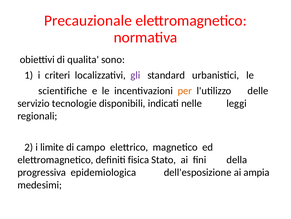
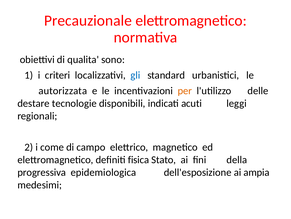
gli colour: purple -> blue
scientifiche: scientifiche -> autorizzata
servizio: servizio -> destare
nelle: nelle -> acuti
limite: limite -> come
